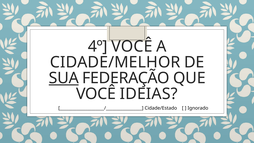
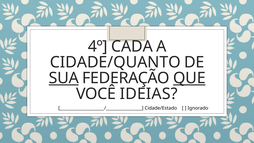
4º VOCÊ: VOCÊ -> CADA
CIDADE/MELHOR: CIDADE/MELHOR -> CIDADE/QUANTO
QUE underline: none -> present
